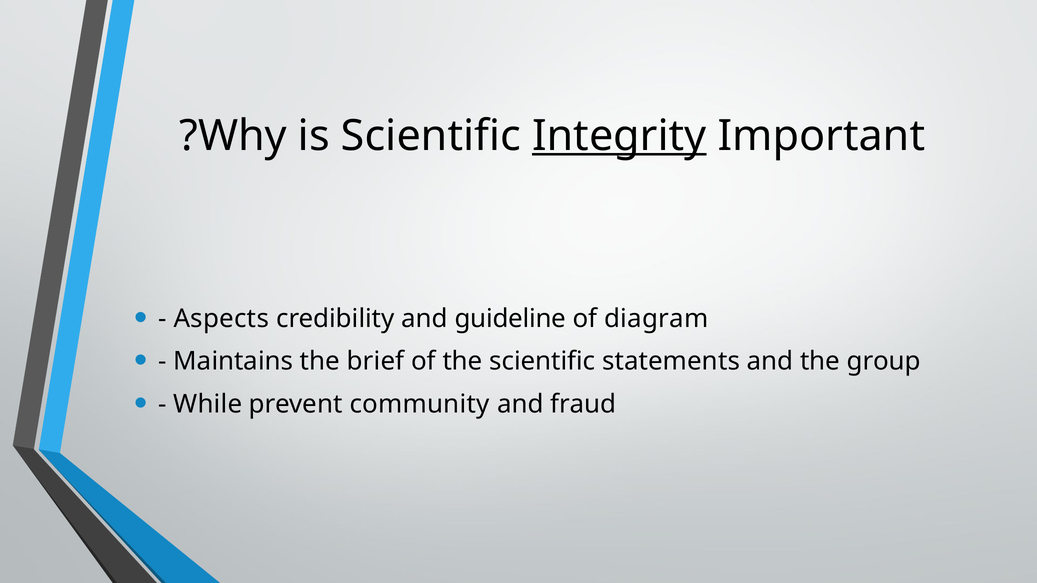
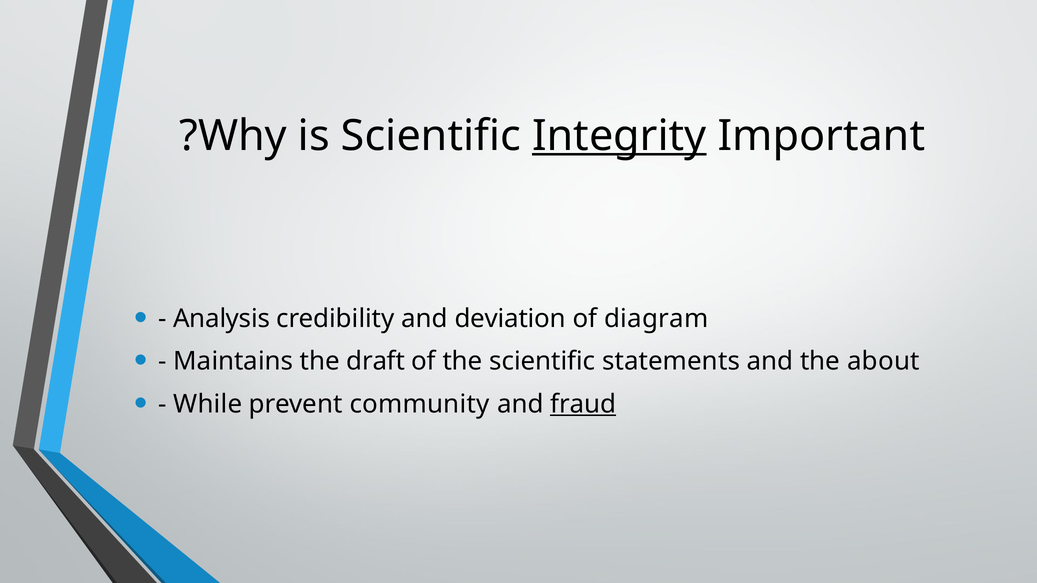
Aspects: Aspects -> Analysis
guideline: guideline -> deviation
brief: brief -> draft
group: group -> about
fraud underline: none -> present
